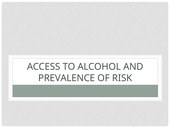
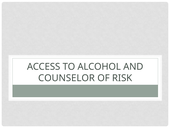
PREVALENCE: PREVALENCE -> COUNSELOR
